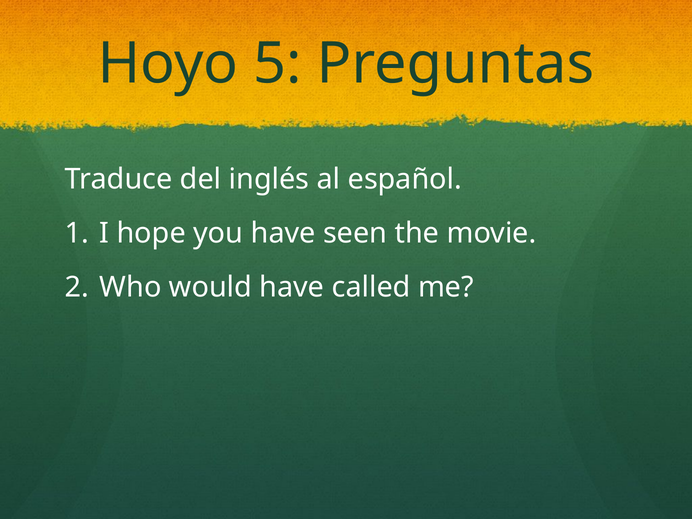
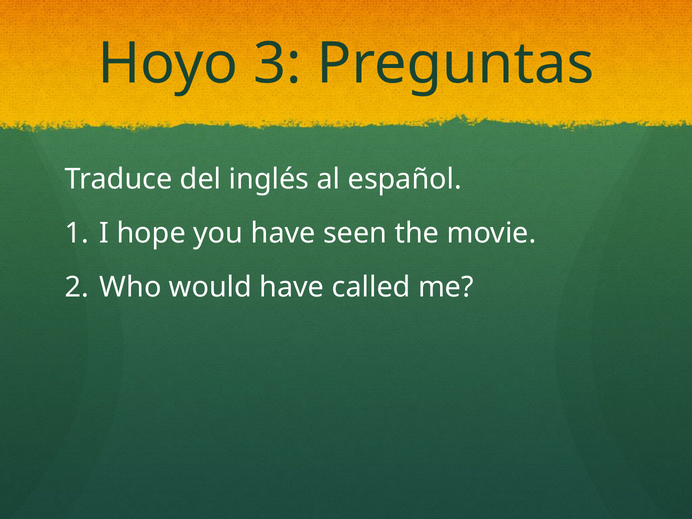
5: 5 -> 3
